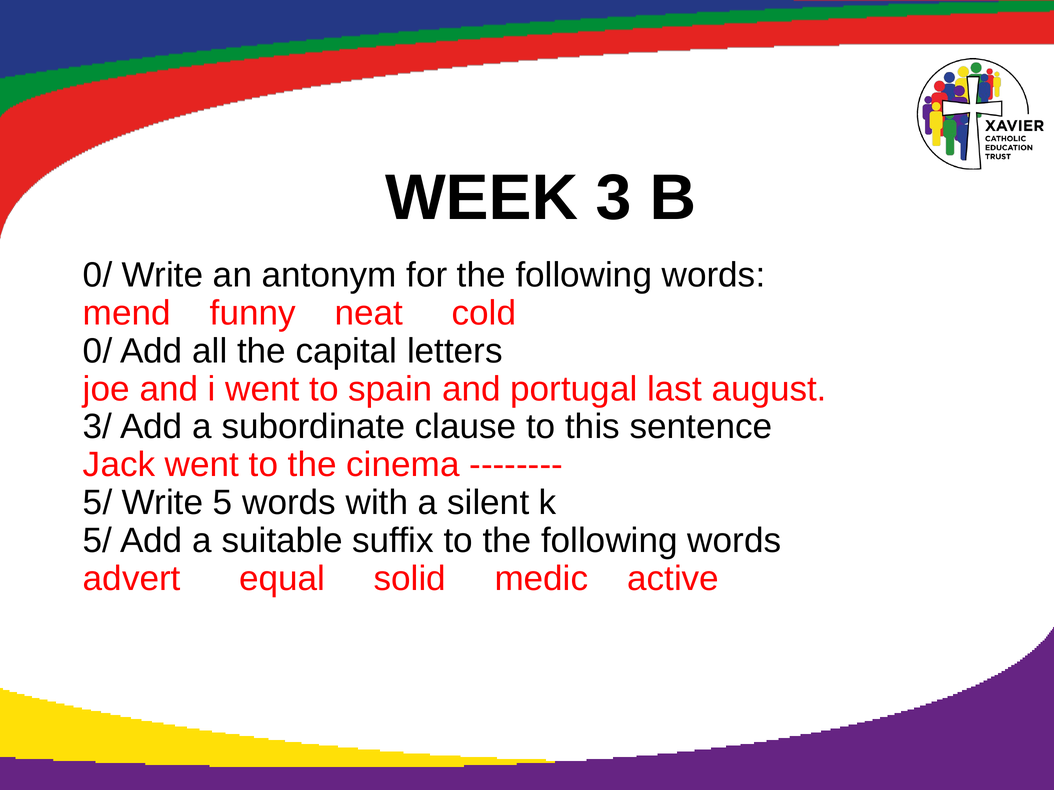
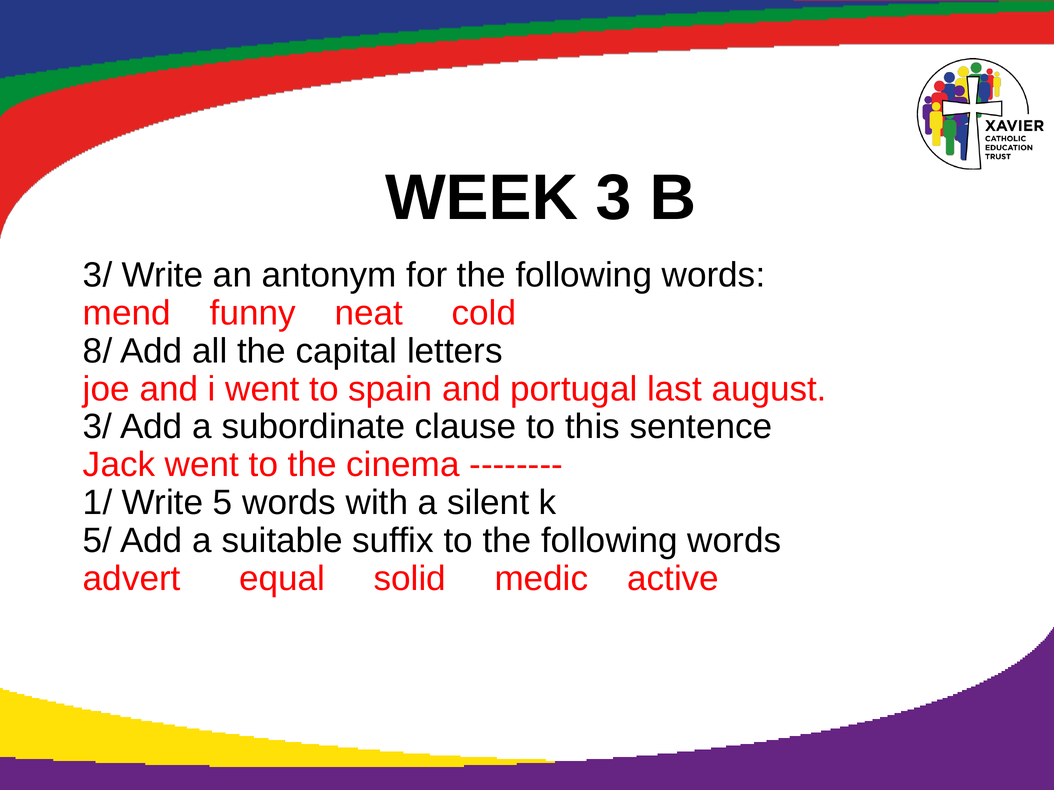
0/ at (98, 275): 0/ -> 3/
0/ at (98, 351): 0/ -> 8/
5/ at (98, 503): 5/ -> 1/
